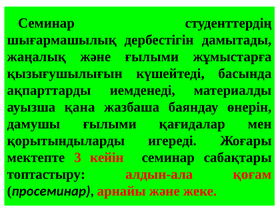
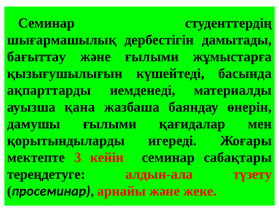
жаңалық: жаңалық -> бағыттау
топтастыру: топтастыру -> тереңдетуге
қоғам: қоғам -> түзету
